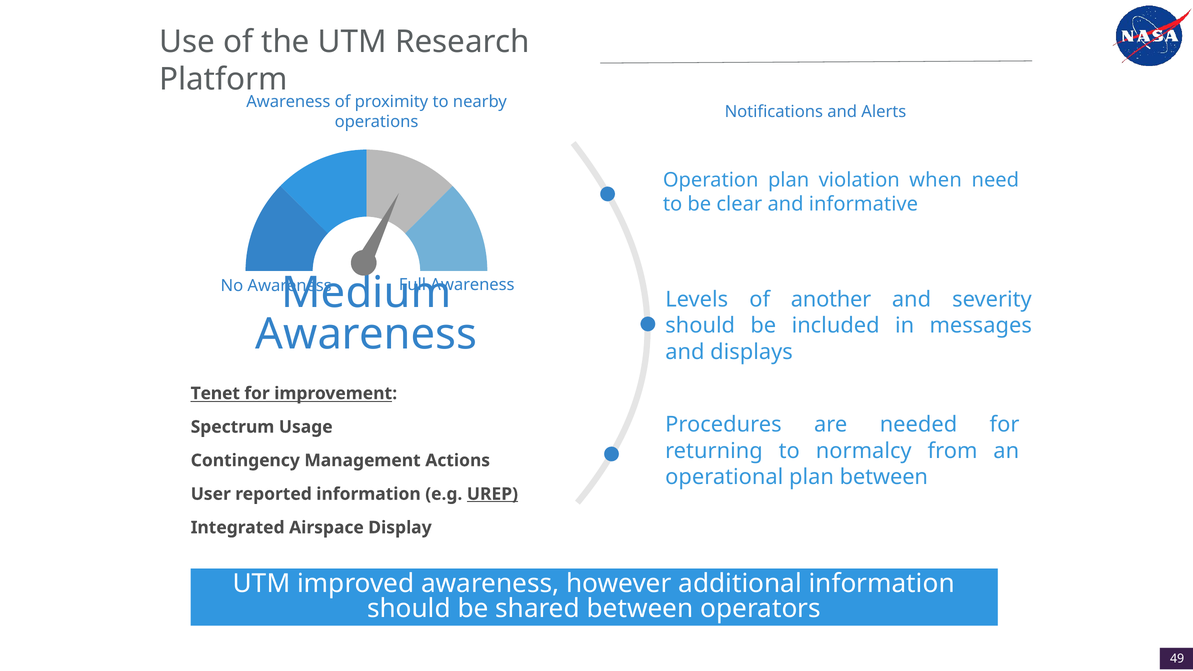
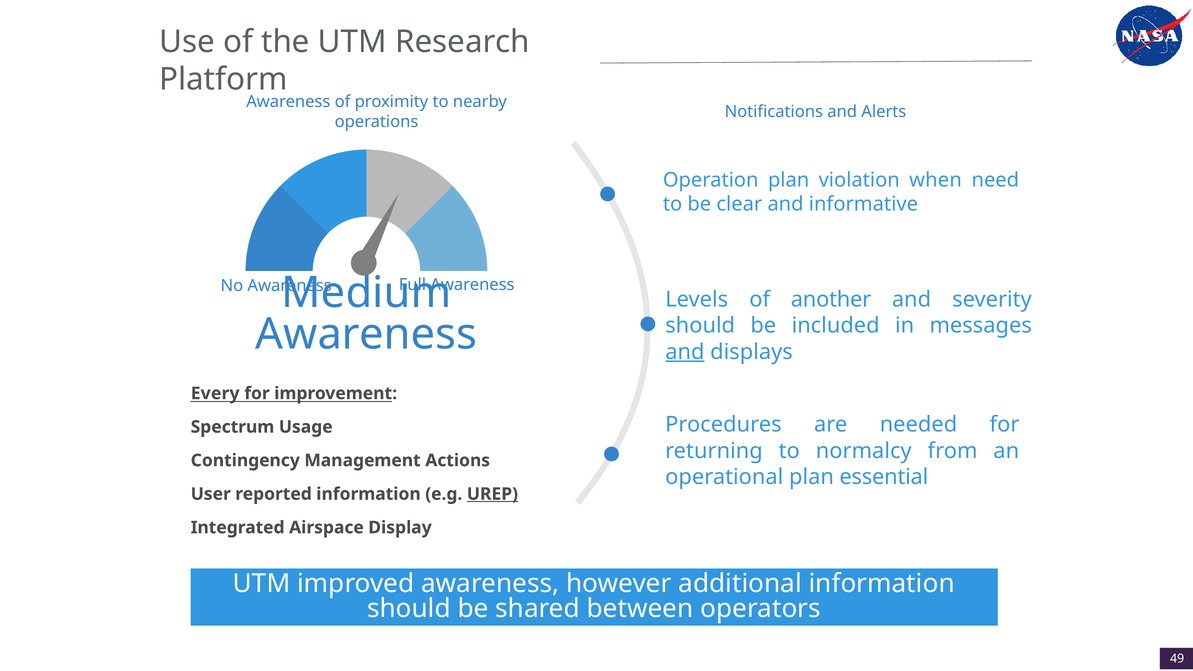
and at (685, 352) underline: none -> present
Tenet: Tenet -> Every
plan between: between -> essential
